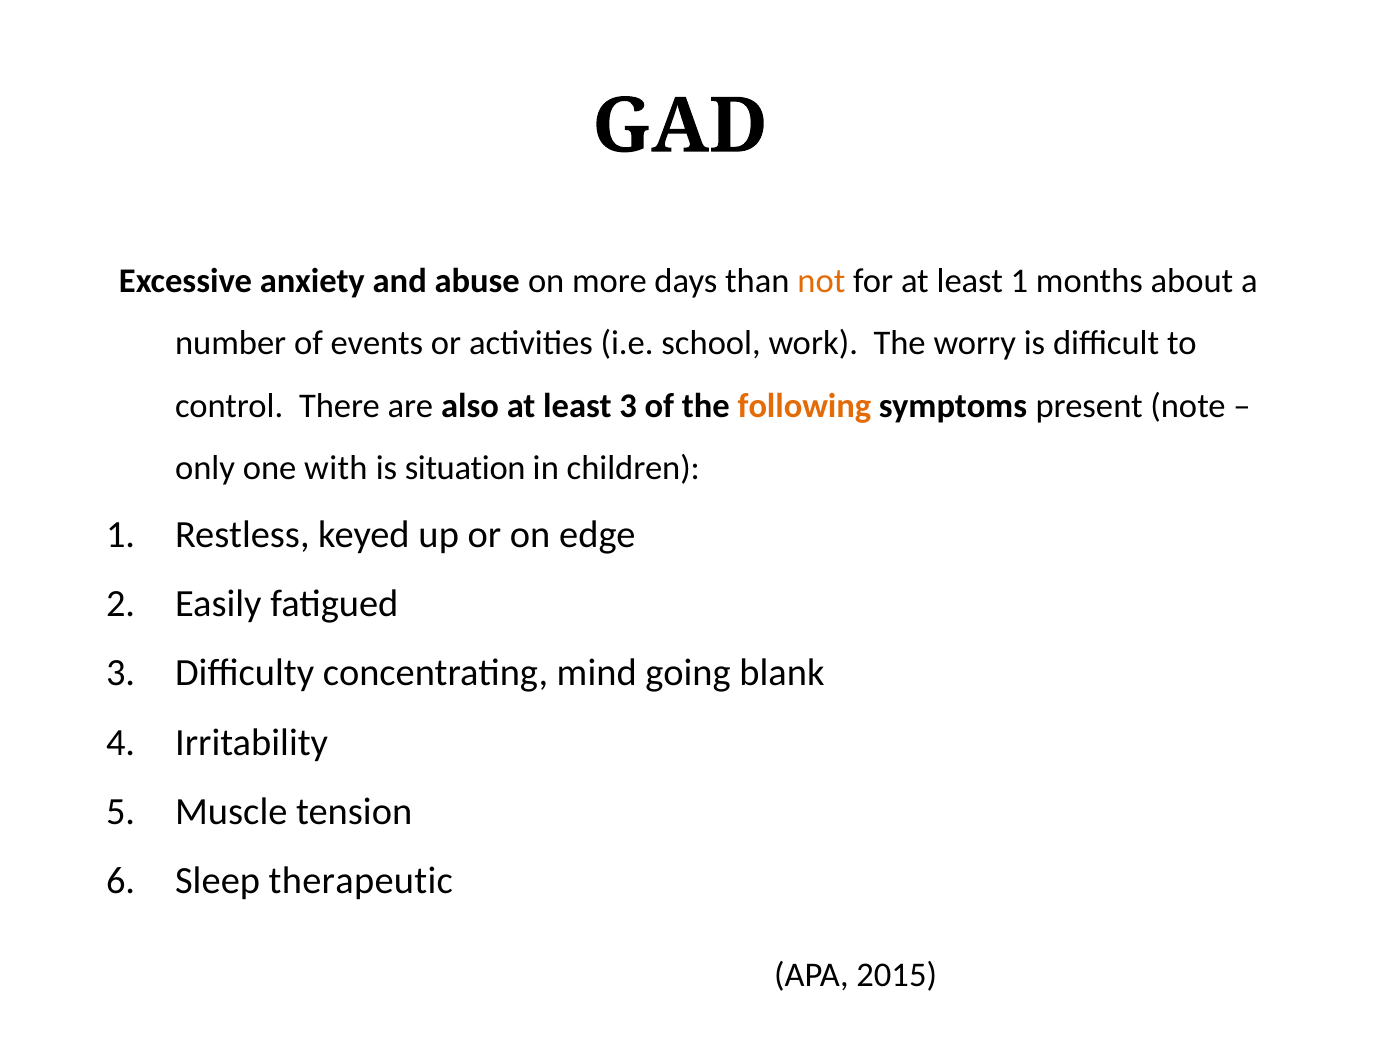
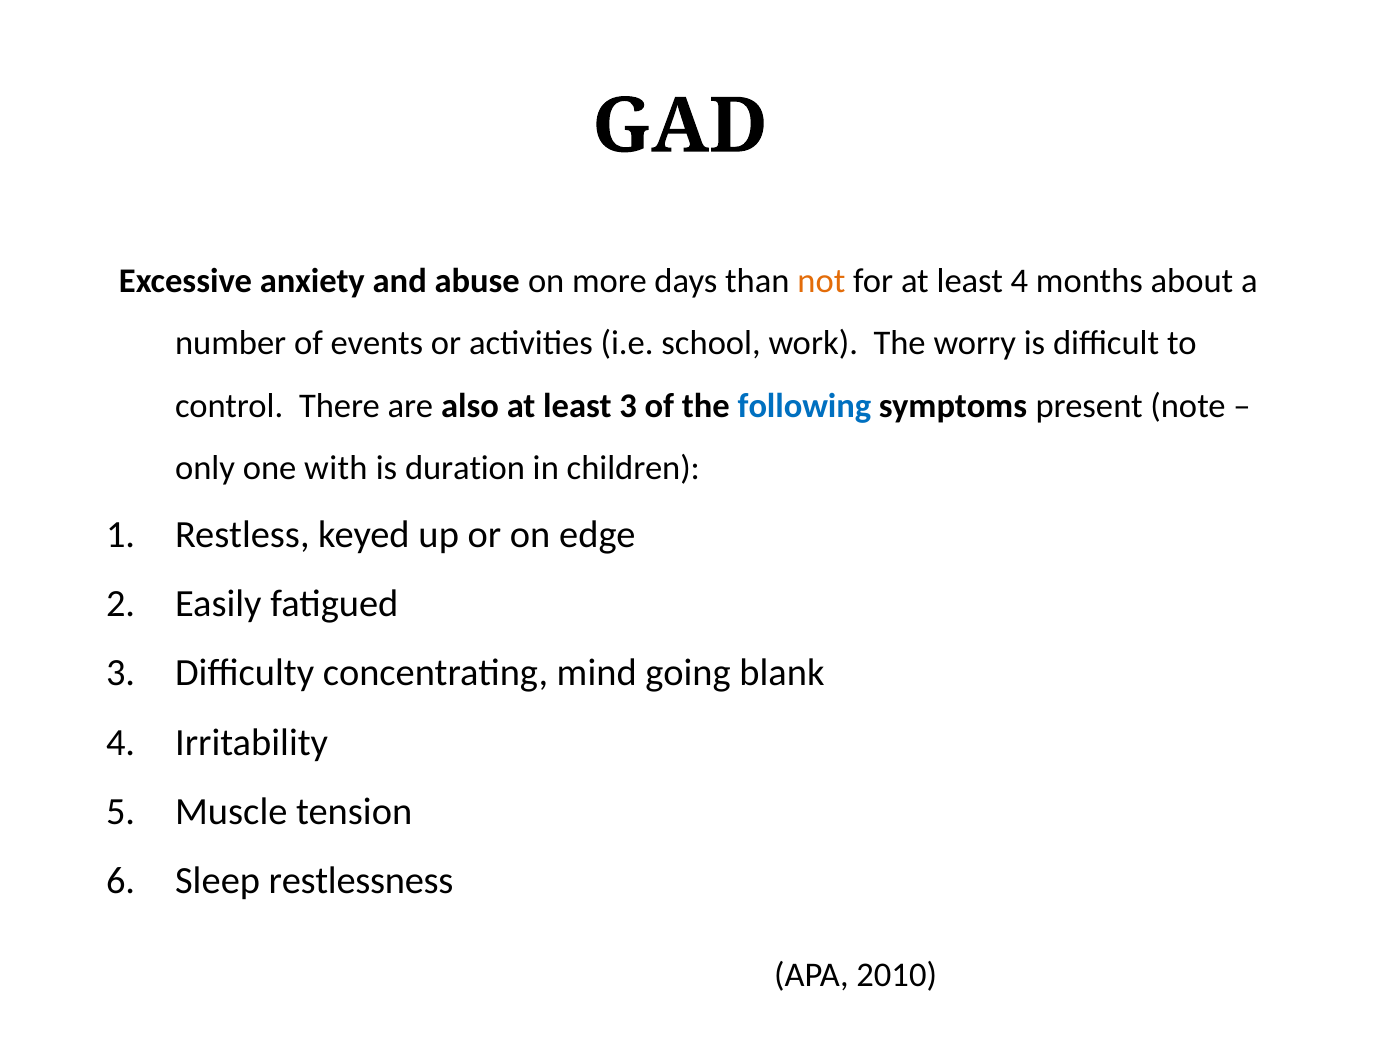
least 1: 1 -> 4
following colour: orange -> blue
situation: situation -> duration
therapeutic: therapeutic -> restlessness
2015: 2015 -> 2010
